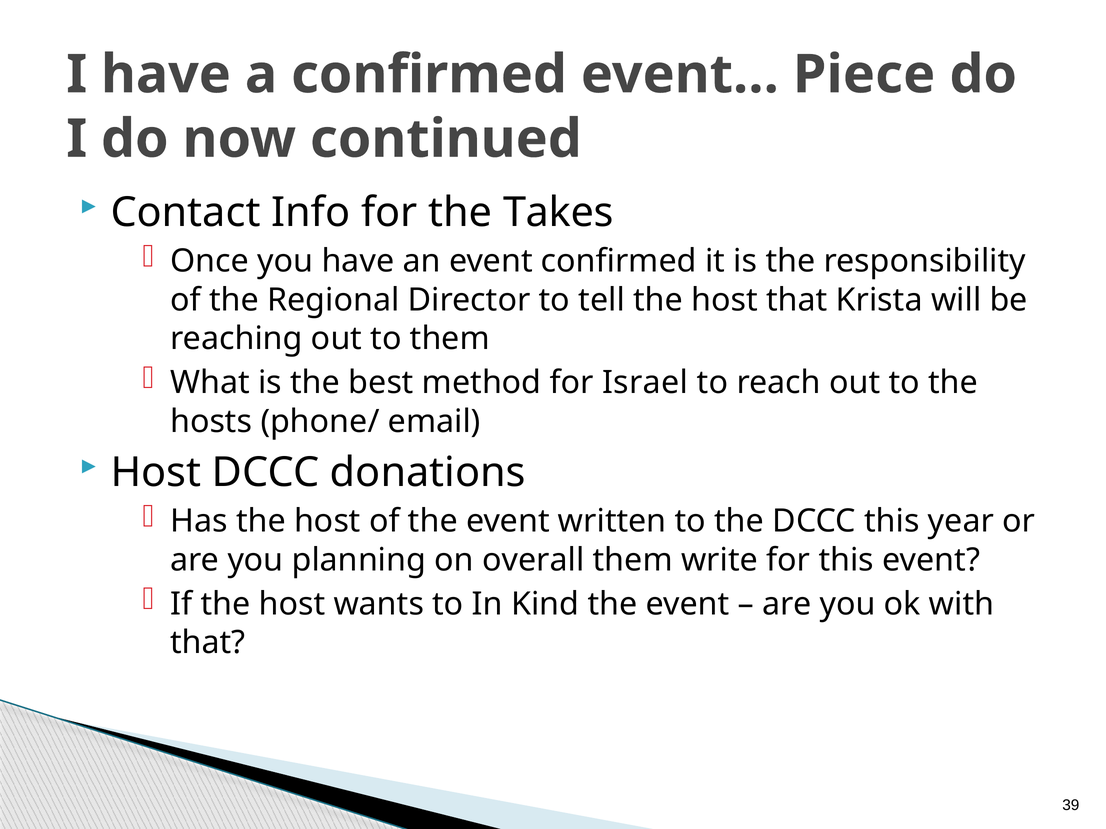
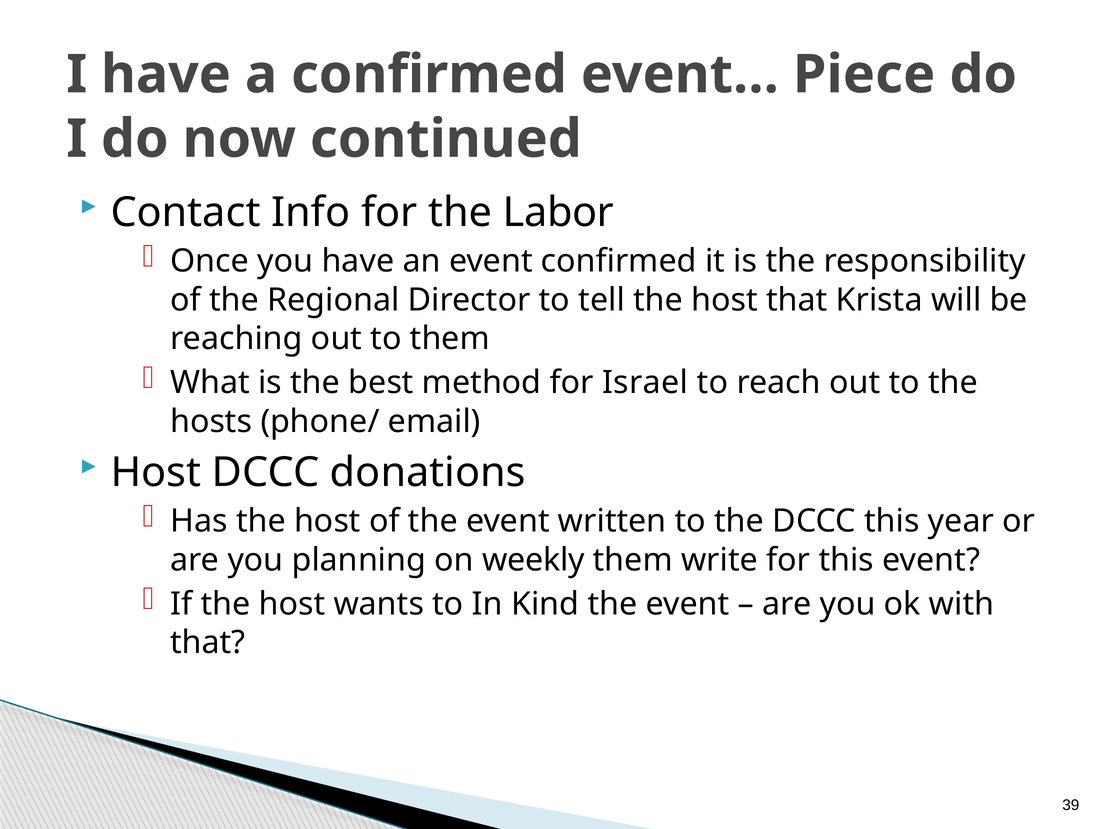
Takes: Takes -> Labor
overall: overall -> weekly
